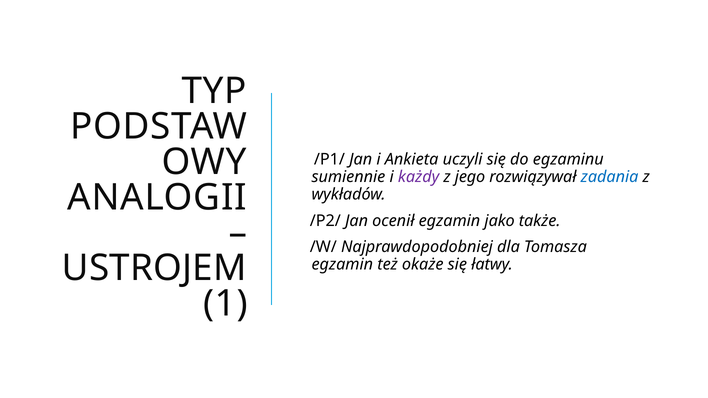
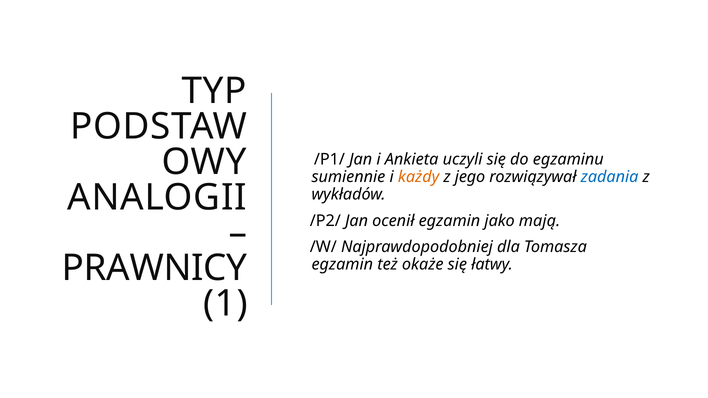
każdy colour: purple -> orange
także: także -> mają
USTROJEM: USTROJEM -> PRAWNICY
